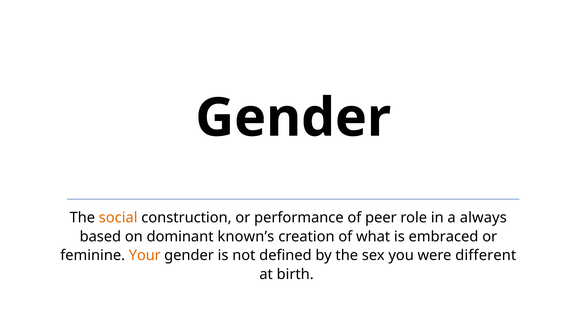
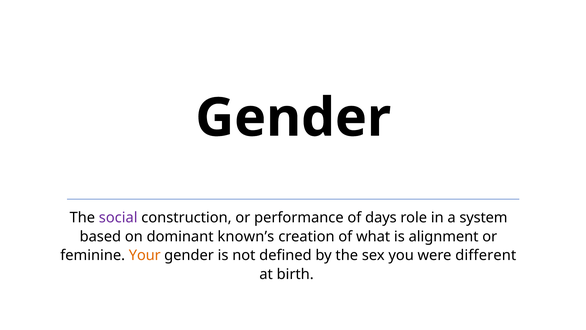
social colour: orange -> purple
peer: peer -> days
always: always -> system
embraced: embraced -> alignment
